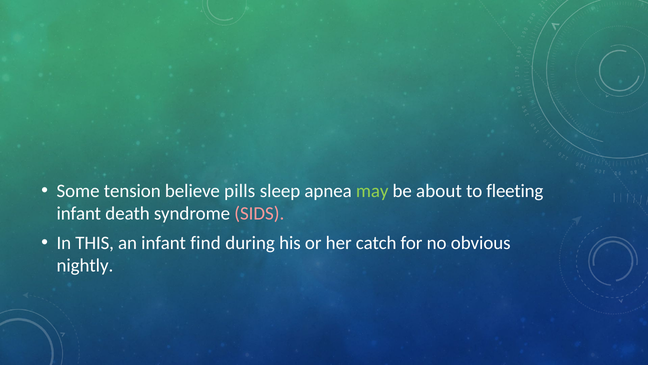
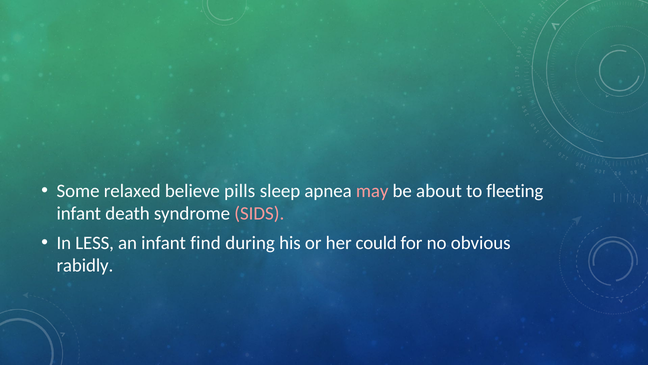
tension: tension -> relaxed
may colour: light green -> pink
THIS: THIS -> LESS
catch: catch -> could
nightly: nightly -> rabidly
